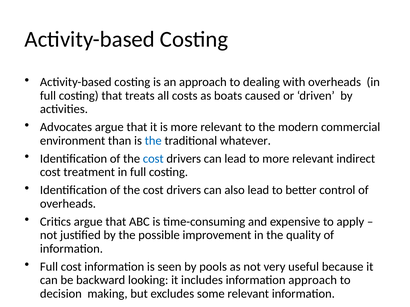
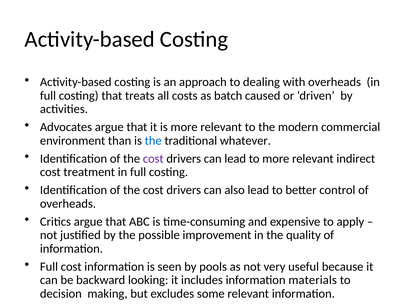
boats: boats -> batch
cost at (153, 159) colour: blue -> purple
information approach: approach -> materials
